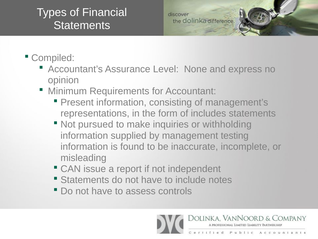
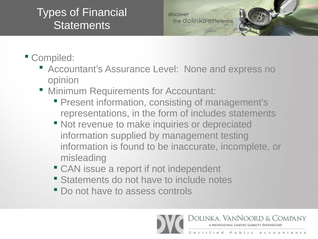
pursued: pursued -> revenue
withholding: withholding -> depreciated
